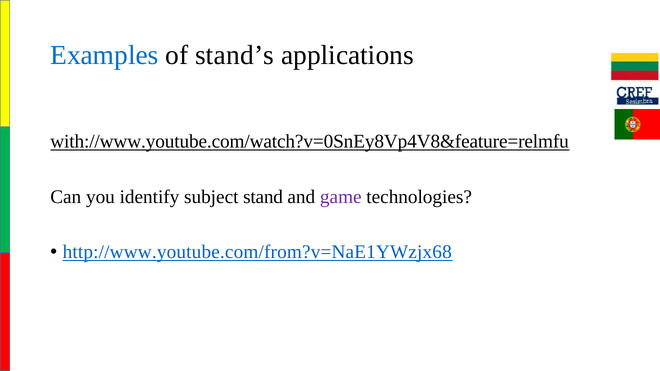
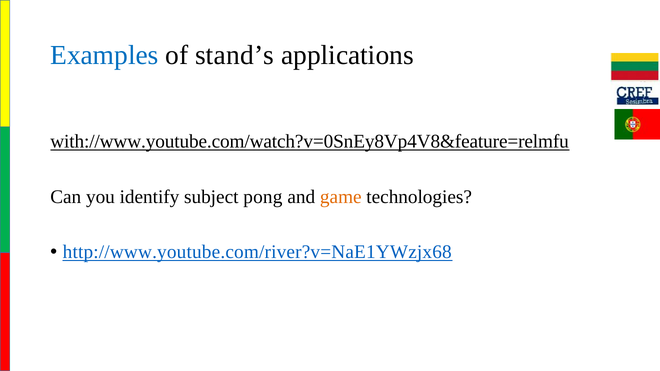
stand: stand -> pong
game colour: purple -> orange
http://www.youtube.com/from?v=NaE1YWzjx68: http://www.youtube.com/from?v=NaE1YWzjx68 -> http://www.youtube.com/river?v=NaE1YWzjx68
